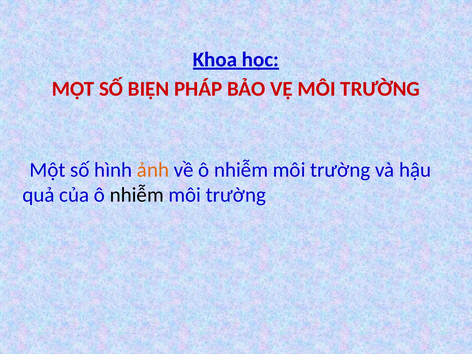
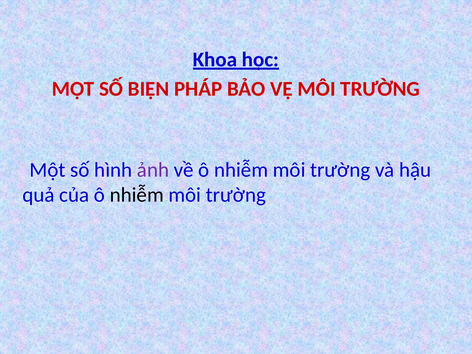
ảnh colour: orange -> purple
